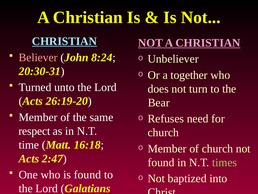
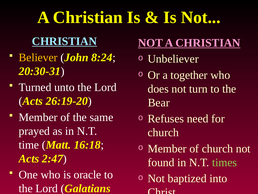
Believer colour: pink -> yellow
respect: respect -> prayed
is found: found -> oracle
